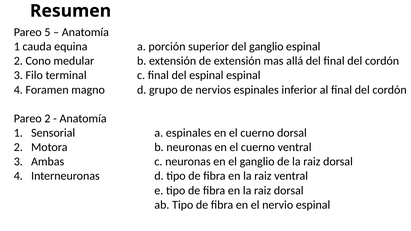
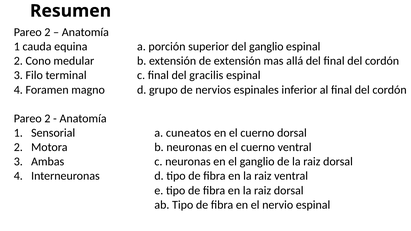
5 at (47, 32): 5 -> 2
del espinal: espinal -> gracilis
a espinales: espinales -> cuneatos
